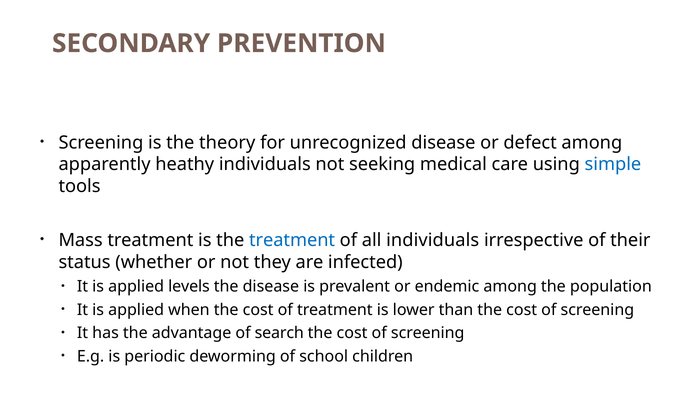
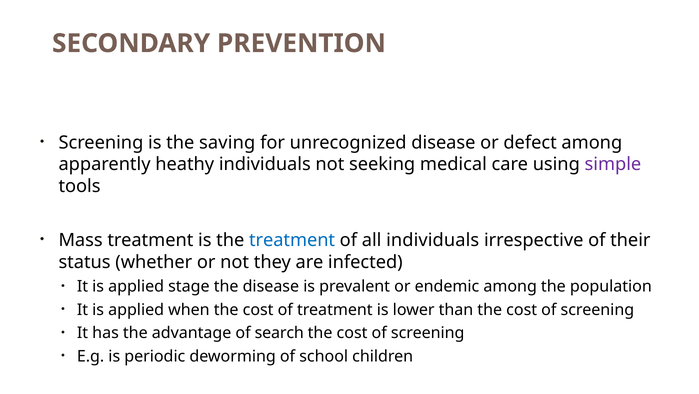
theory: theory -> saving
simple colour: blue -> purple
levels: levels -> stage
